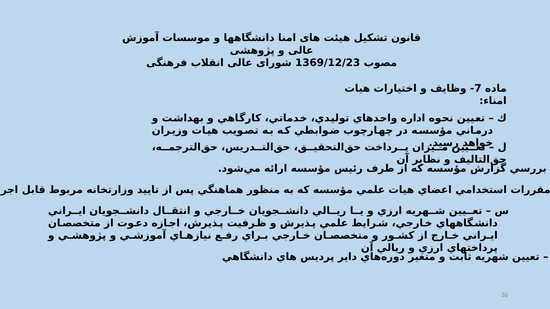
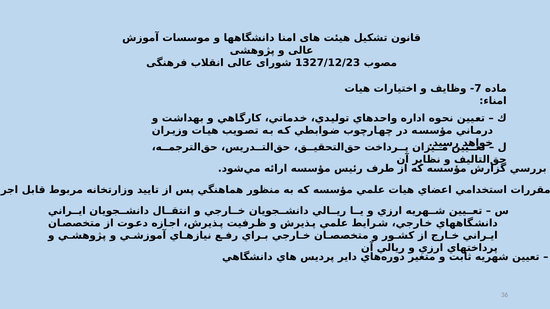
1369/12/23: 1369/12/23 -> 1327/12/23
